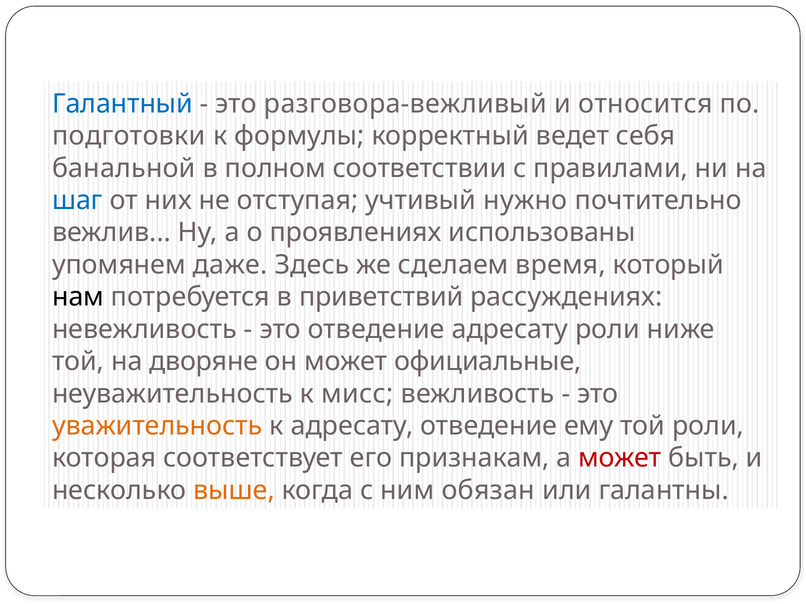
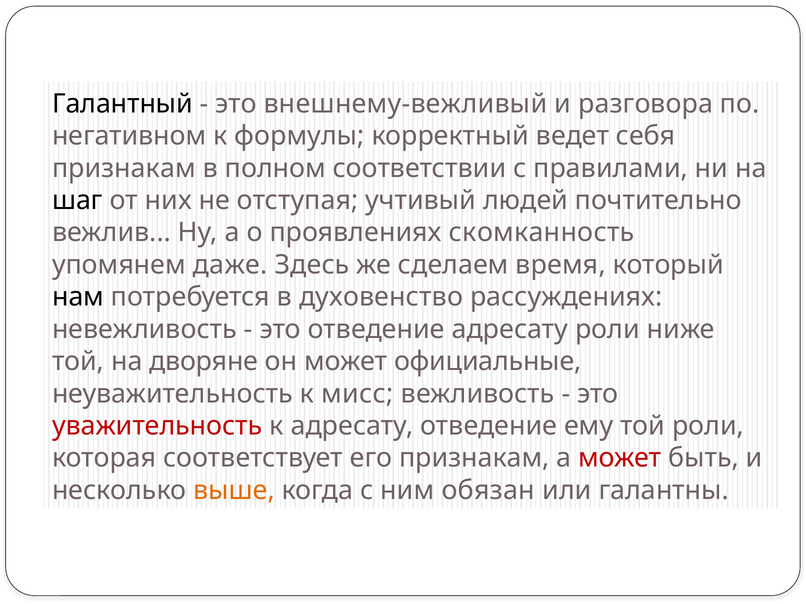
Галантный colour: blue -> black
разговора-вежливый: разговора-вежливый -> внешнему-вежливый
относится: относится -> разговора
подготовки: подготовки -> негативном
банальной at (124, 168): банальной -> признакам
шаг colour: blue -> black
нужно: нужно -> людей
использованы: использованы -> скомканность
приветствий: приветствий -> духовенство
уважительность colour: orange -> red
